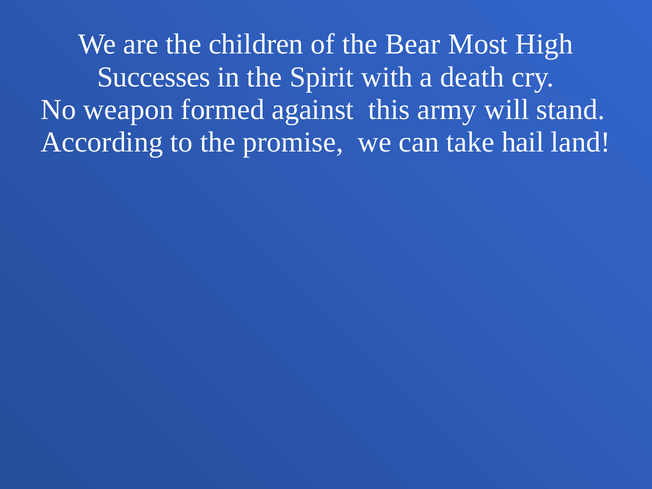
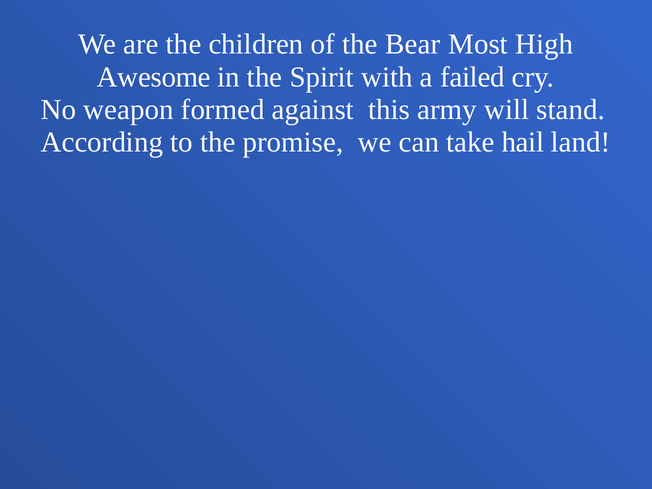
Successes: Successes -> Awesome
death: death -> failed
